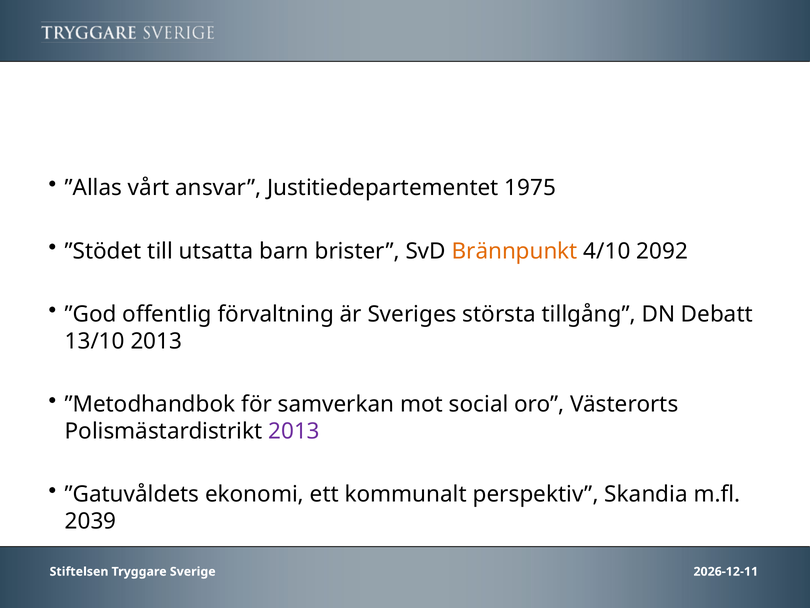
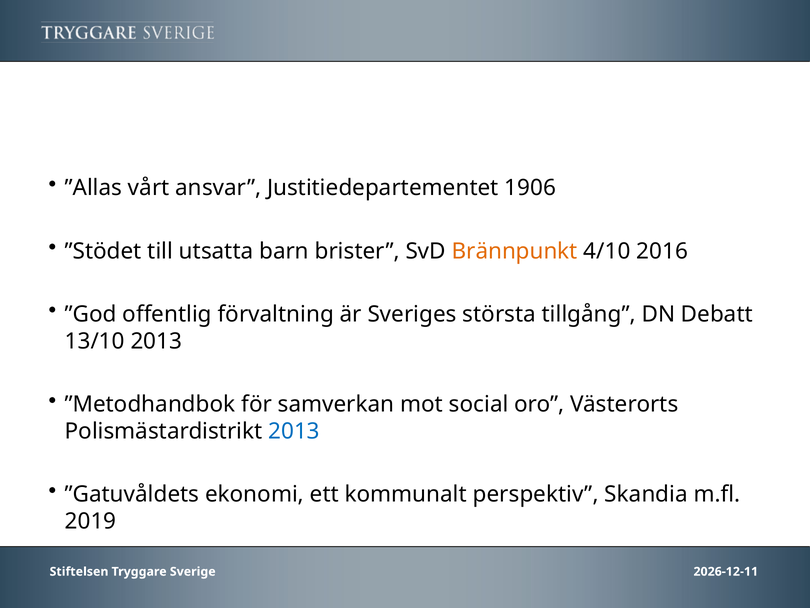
1975: 1975 -> 1906
2092: 2092 -> 2016
2013 at (294, 431) colour: purple -> blue
2039: 2039 -> 2019
